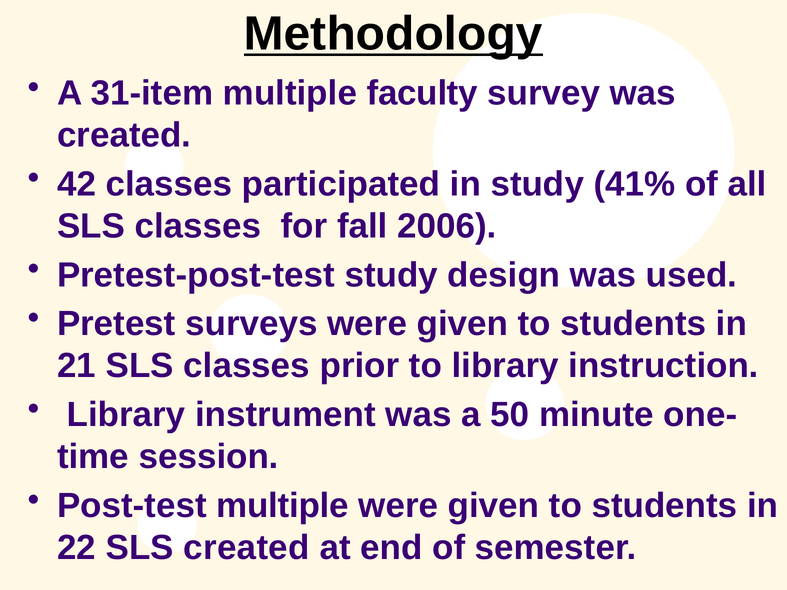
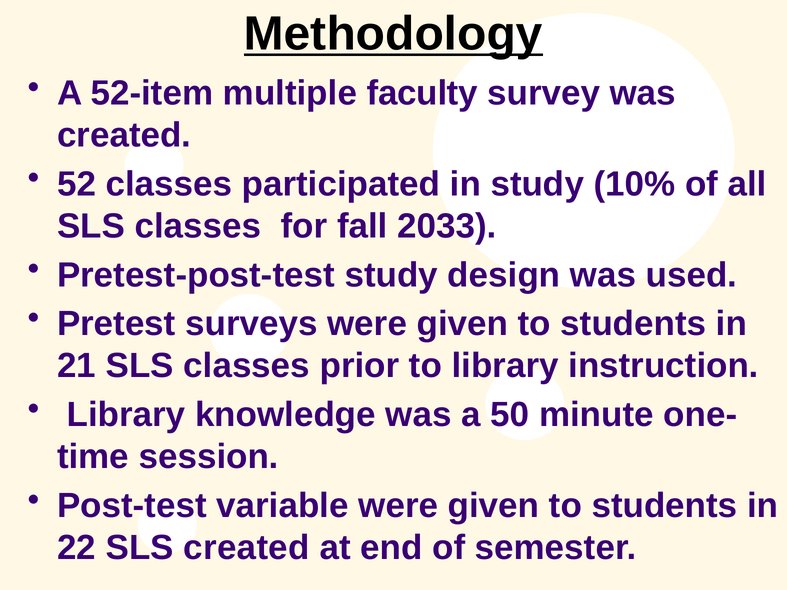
31-item: 31-item -> 52-item
42: 42 -> 52
41%: 41% -> 10%
2006: 2006 -> 2033
instrument: instrument -> knowledge
Post-test multiple: multiple -> variable
